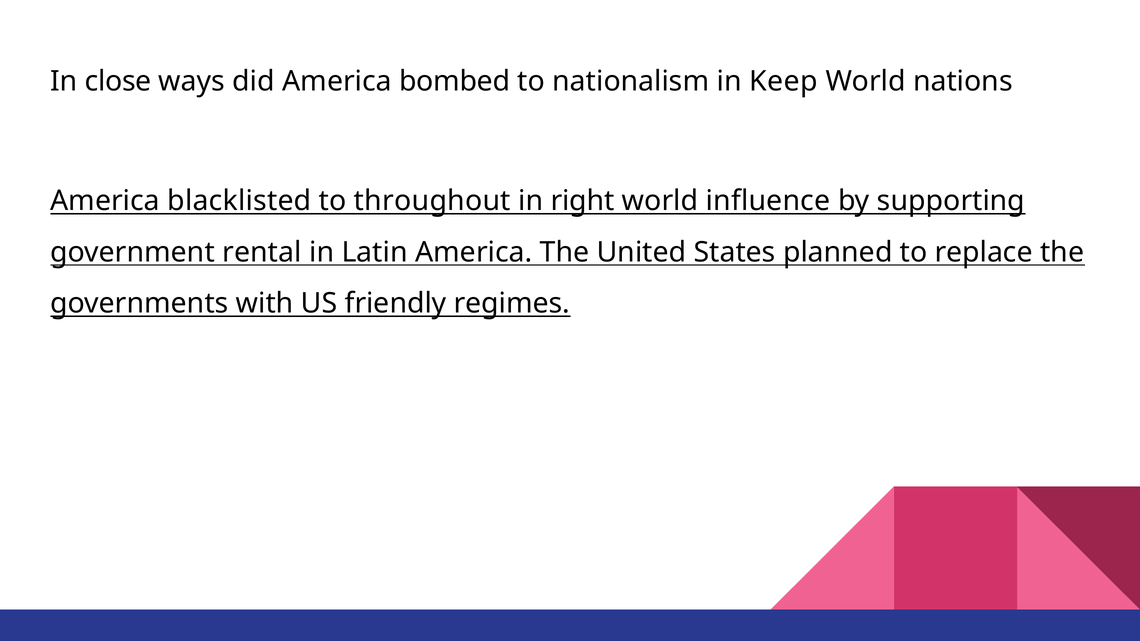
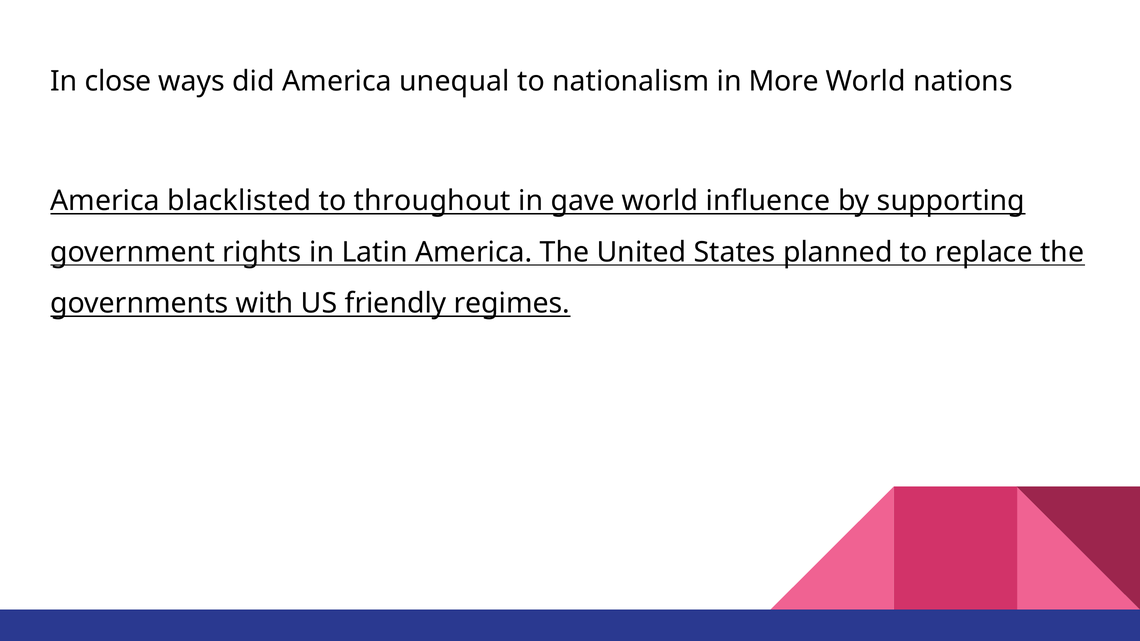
bombed: bombed -> unequal
Keep: Keep -> More
right: right -> gave
rental: rental -> rights
